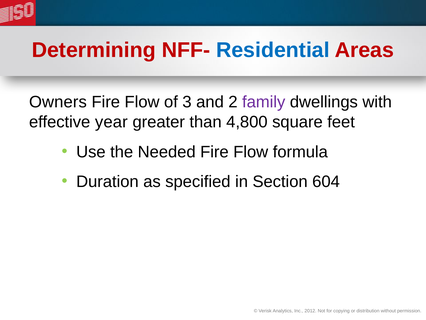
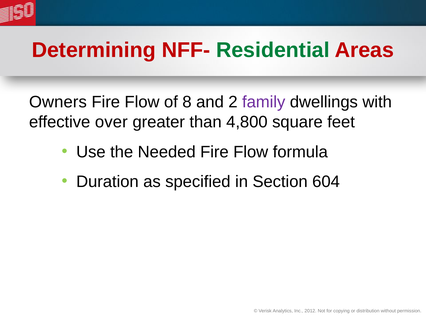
Residential colour: blue -> green
3: 3 -> 8
year: year -> over
